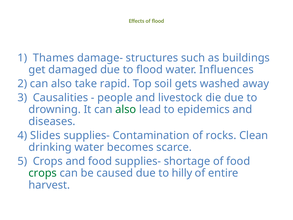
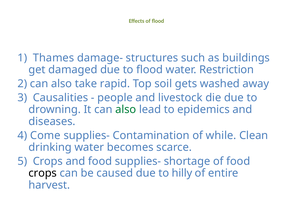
Influences: Influences -> Restriction
Slides: Slides -> Come
rocks: rocks -> while
crops at (43, 173) colour: green -> black
